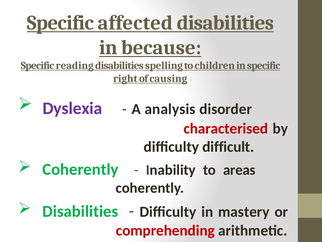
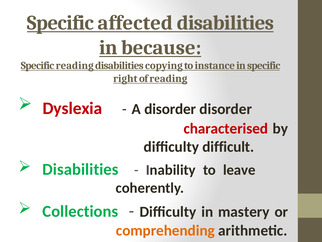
spelling: spelling -> copying
children: children -> instance
of causing: causing -> reading
Dyslexia colour: purple -> red
A analysis: analysis -> disorder
Coherently at (80, 169): Coherently -> Disabilities
areas: areas -> leave
Disabilities at (80, 211): Disabilities -> Collections
comprehending colour: red -> orange
